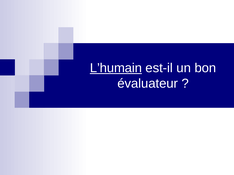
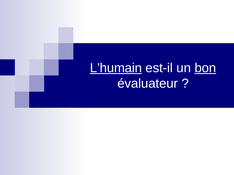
bon underline: none -> present
